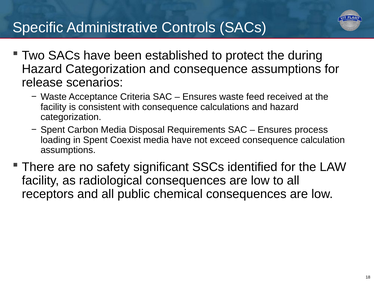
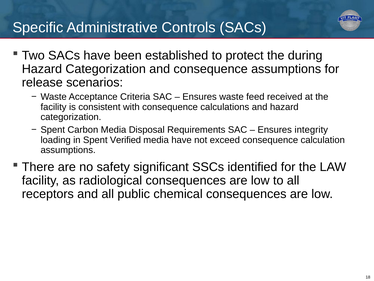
process: process -> integrity
Coexist: Coexist -> Verified
